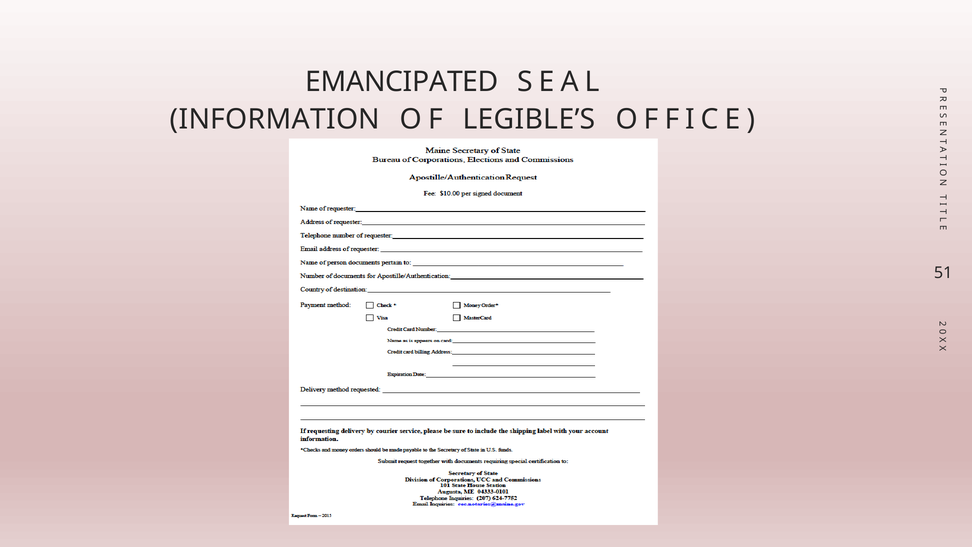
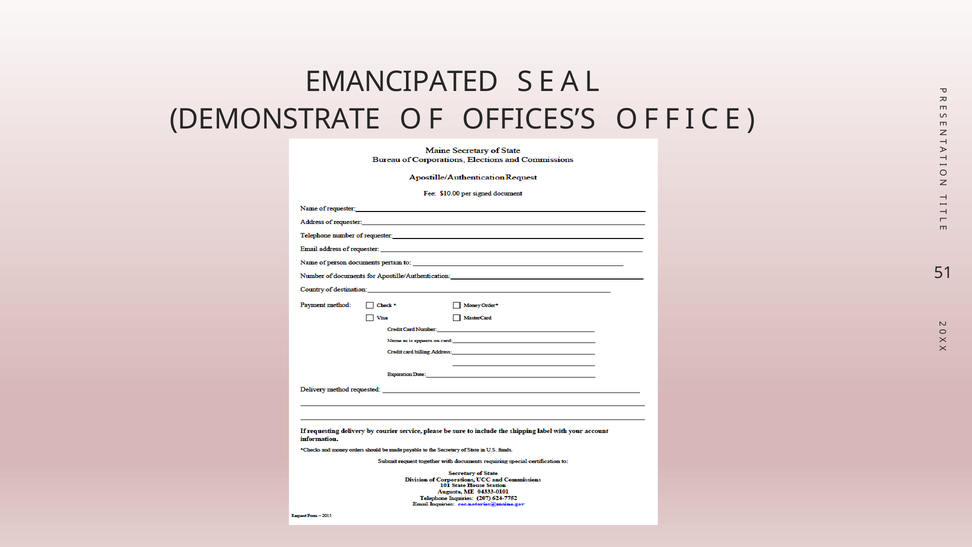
INFORMATION: INFORMATION -> DEMONSTRATE
LEGIBLE’S: LEGIBLE’S -> OFFICES’S
